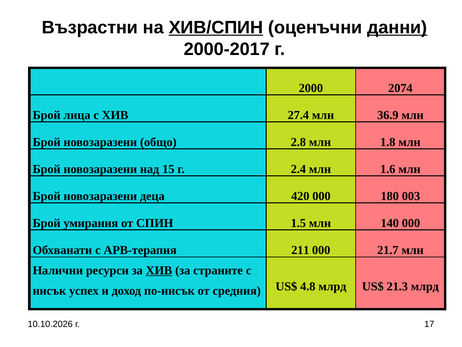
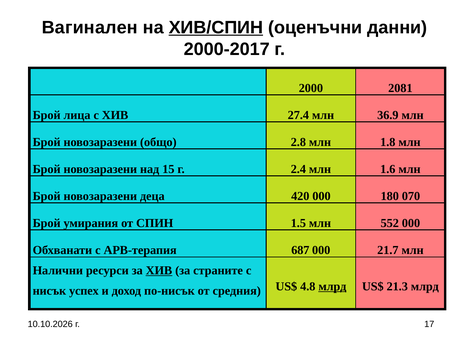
Възрастни: Възрастни -> Вагинален
данни underline: present -> none
2074: 2074 -> 2081
003: 003 -> 070
140: 140 -> 552
211: 211 -> 687
млрд at (332, 286) underline: none -> present
